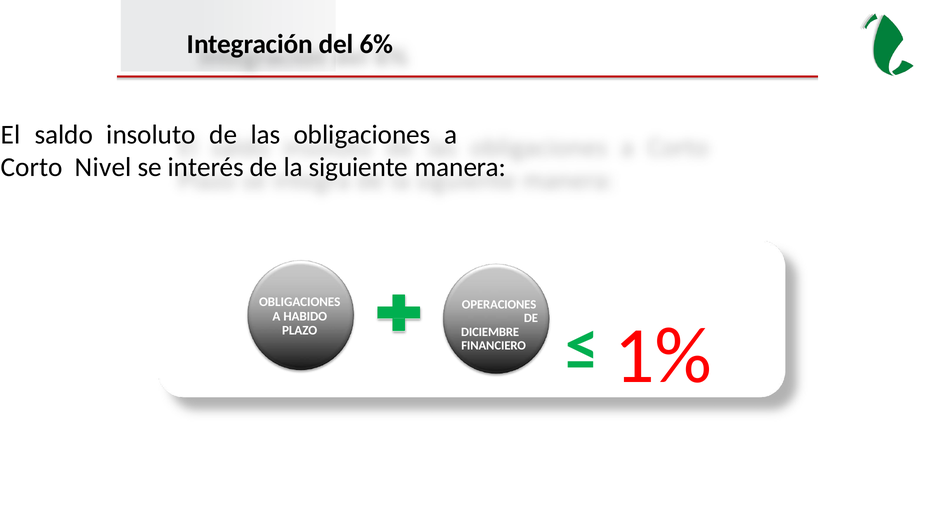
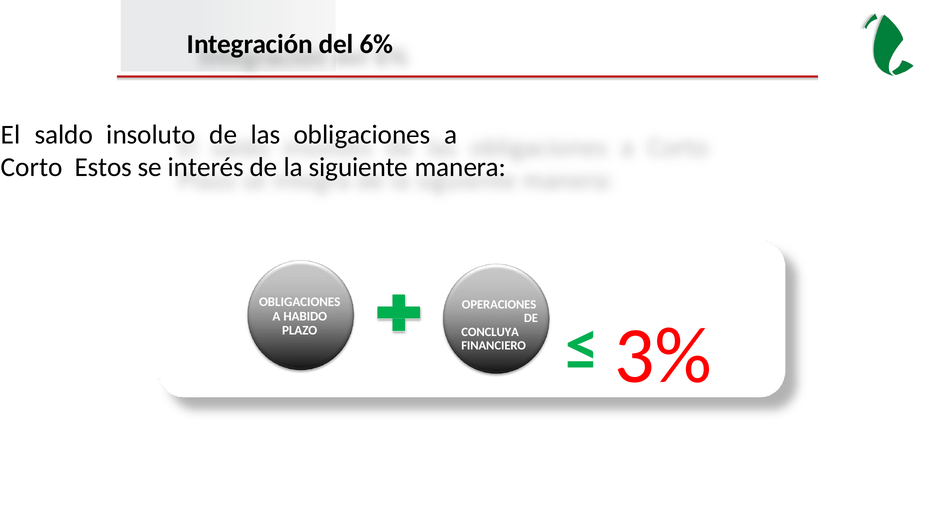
Nivel: Nivel -> Estos
DICIEMBRE: DICIEMBRE -> CONCLUYA
1%: 1% -> 3%
